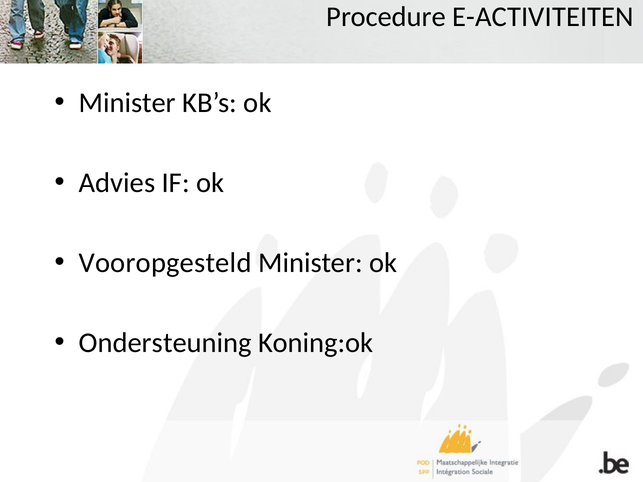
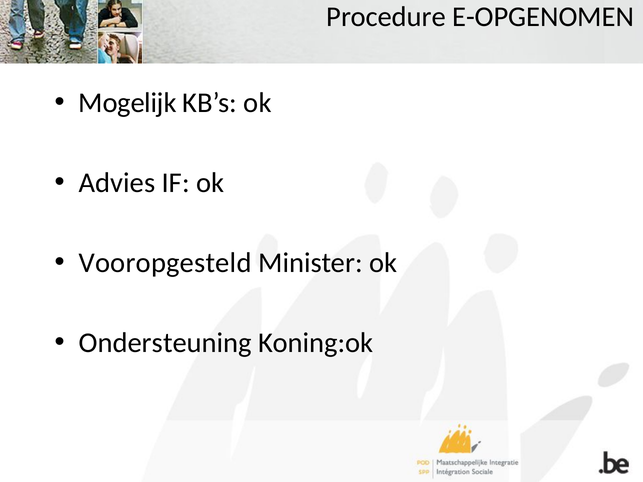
E-ACTIVITEITEN: E-ACTIVITEITEN -> E-OPGENOMEN
Minister at (127, 103): Minister -> Mogelijk
